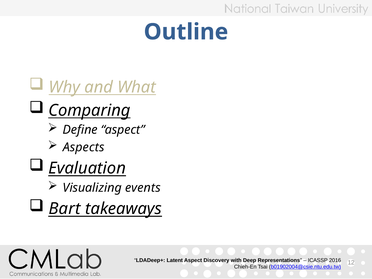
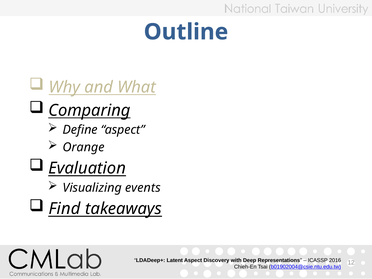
Aspects: Aspects -> Orange
Bart: Bart -> Find
